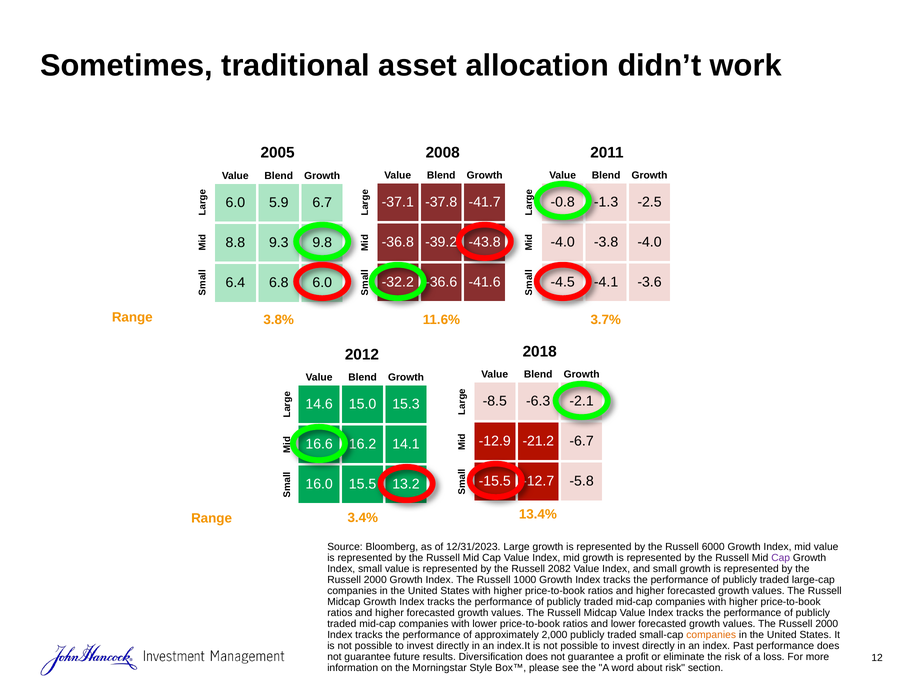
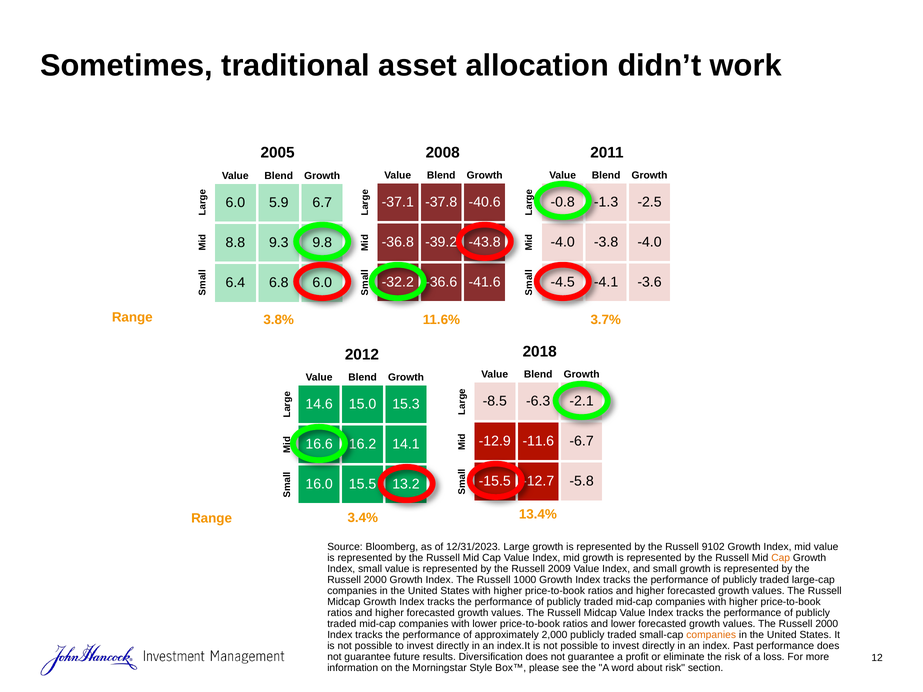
-41.7: -41.7 -> -40.6
-21.2: -21.2 -> -11.6
6000: 6000 -> 9102
Cap at (781, 558) colour: purple -> orange
2082: 2082 -> 2009
